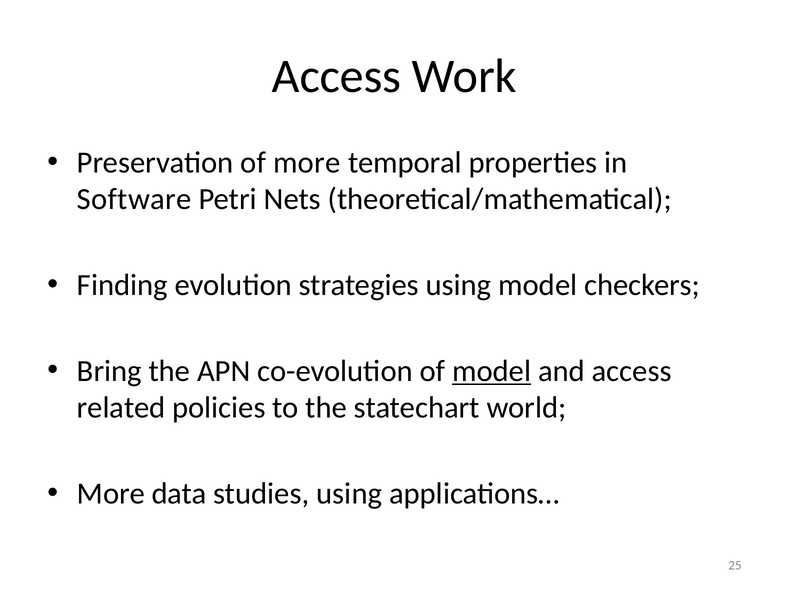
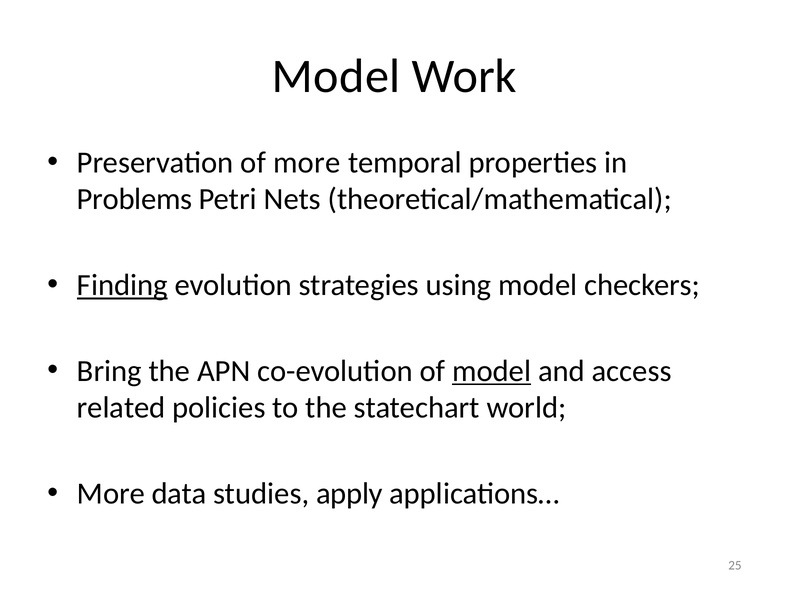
Access at (336, 76): Access -> Model
Software: Software -> Problems
Finding underline: none -> present
studies using: using -> apply
